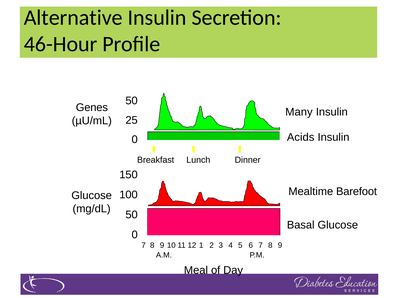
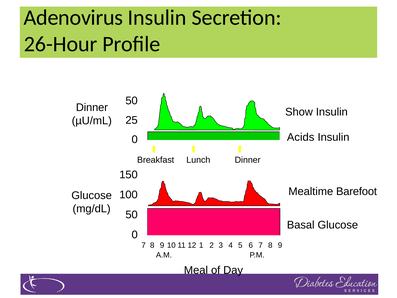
Alternative: Alternative -> Adenovirus
46-Hour: 46-Hour -> 26-Hour
Genes at (92, 107): Genes -> Dinner
Many: Many -> Show
